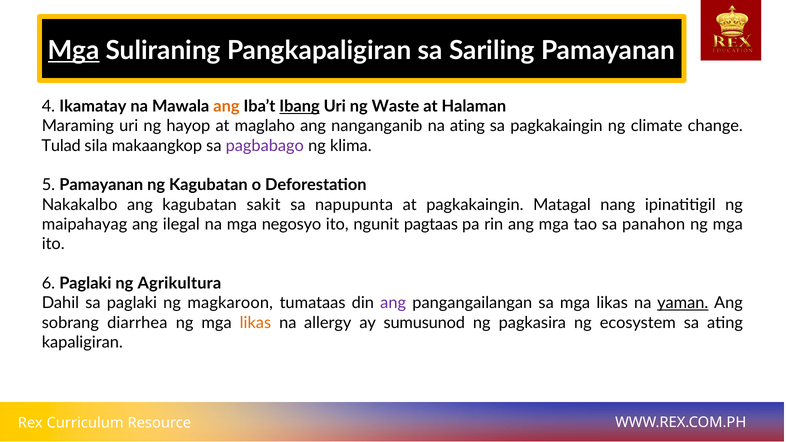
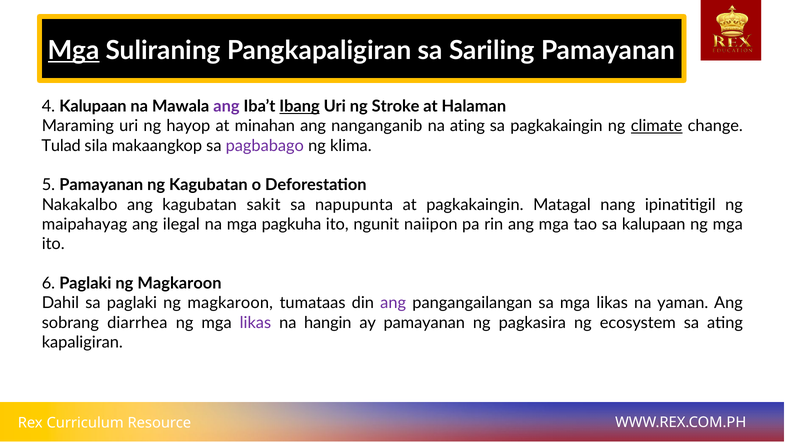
4 Ikamatay: Ikamatay -> Kalupaan
ang at (226, 106) colour: orange -> purple
Waste: Waste -> Stroke
maglaho: maglaho -> minahan
climate underline: none -> present
negosyo: negosyo -> pagkuha
pagtaas: pagtaas -> naiipon
sa panahon: panahon -> kalupaan
6 Paglaki ng Agrikultura: Agrikultura -> Magkaroon
yaman underline: present -> none
likas at (255, 323) colour: orange -> purple
allergy: allergy -> hangin
ay sumusunod: sumusunod -> pamayanan
